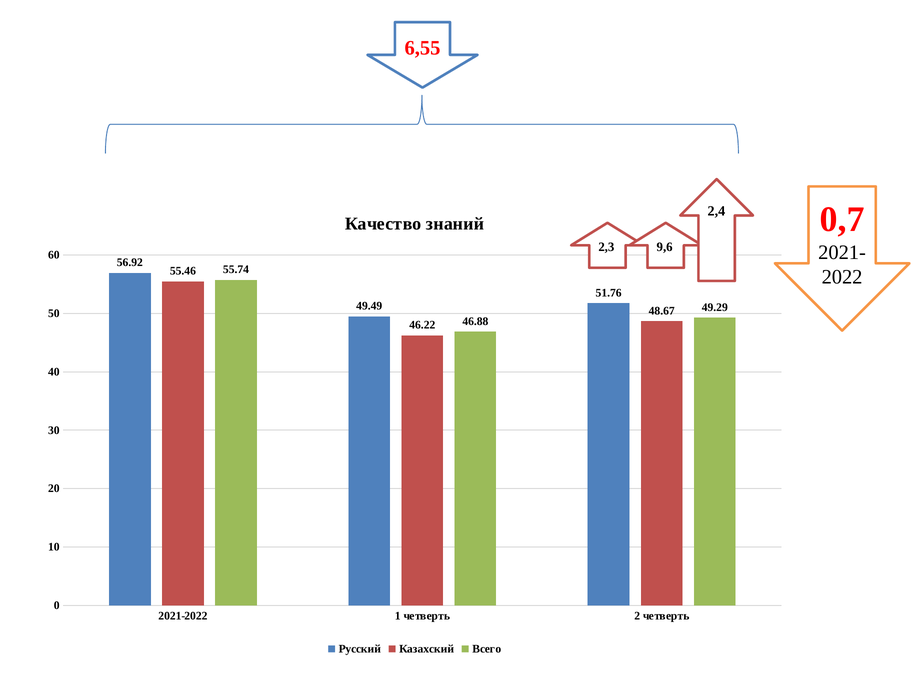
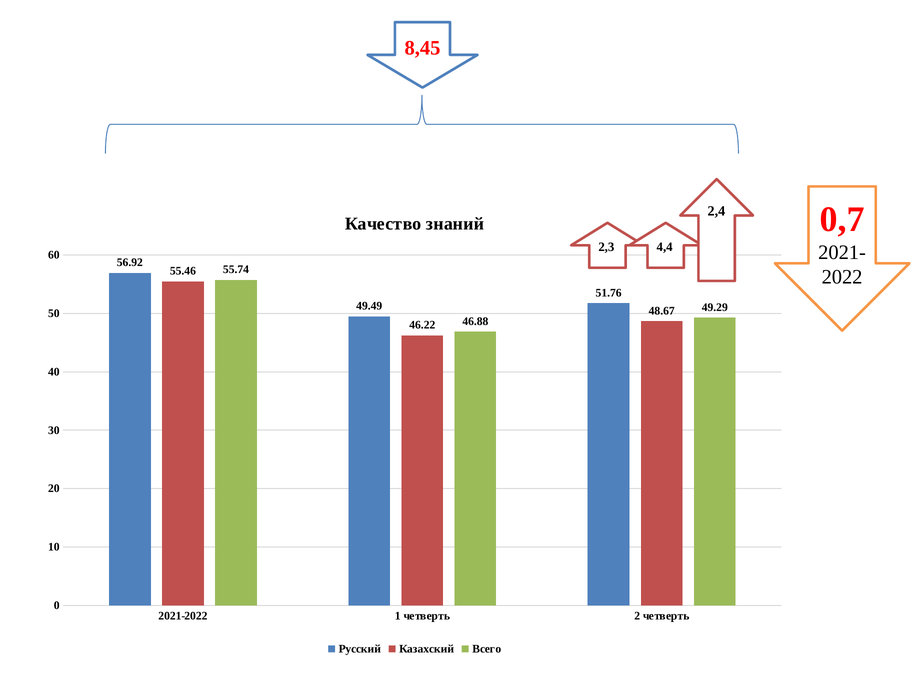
6,55: 6,55 -> 8,45
9,6: 9,6 -> 4,4
